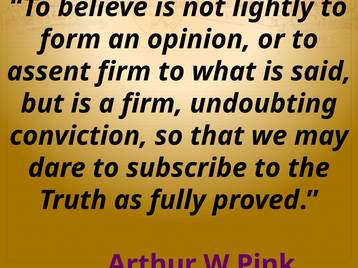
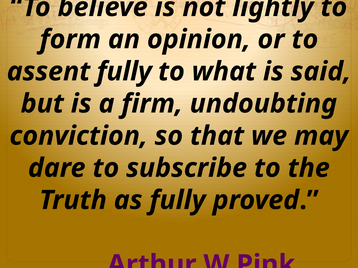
assent firm: firm -> fully
